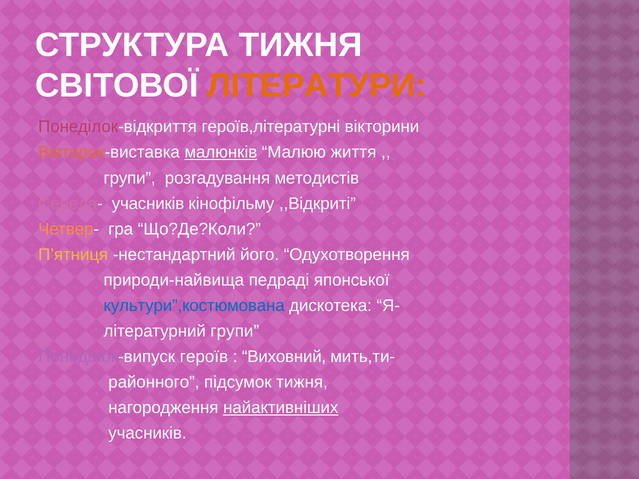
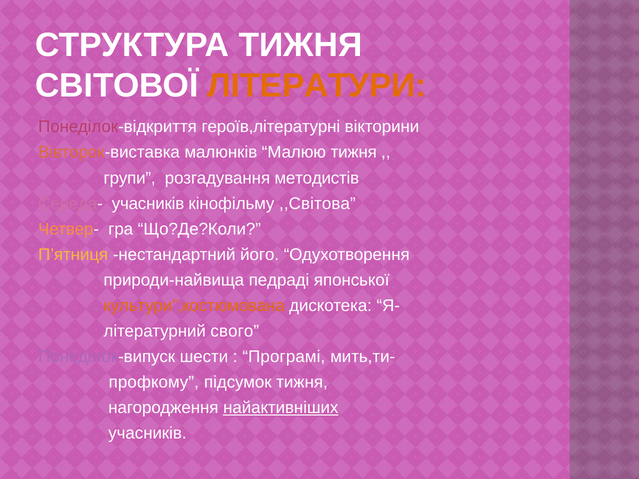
малюнків underline: present -> none
Малюю життя: життя -> тижня
,,Відкриті: ,,Відкриті -> ,,Світова
культури”,костюмована colour: blue -> orange
літературний групи: групи -> свого
героїв: героїв -> шести
Виховний: Виховний -> Програмі
районного: районного -> профкому
